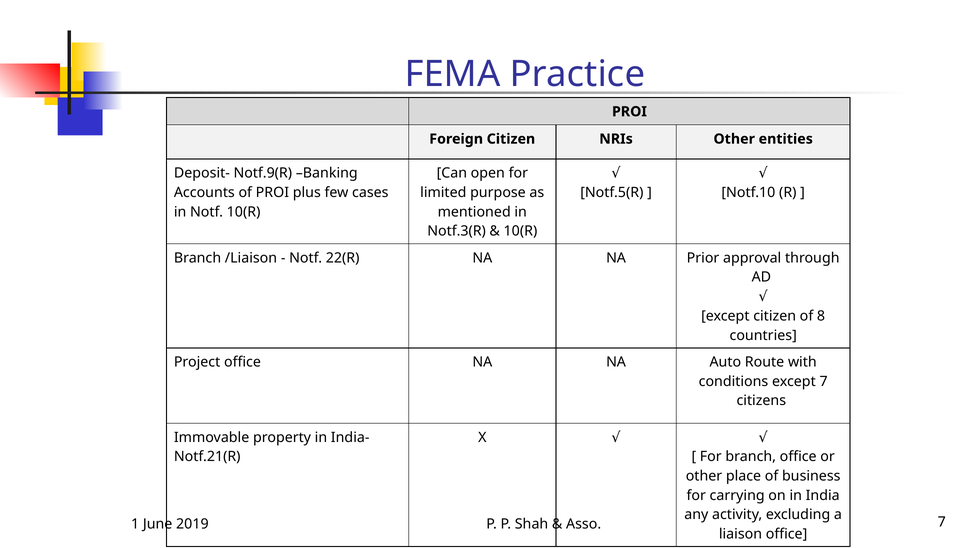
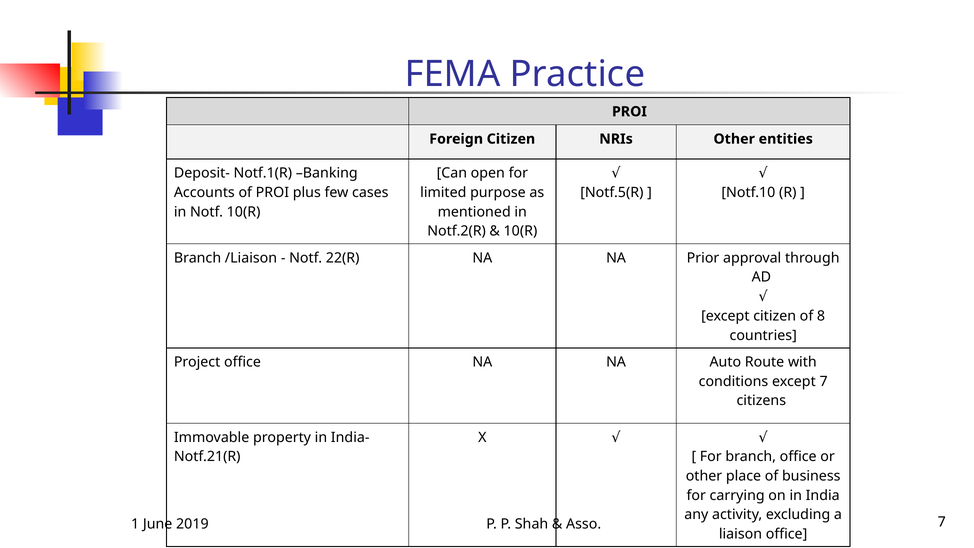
Notf.9(R: Notf.9(R -> Notf.1(R
Notf.3(R: Notf.3(R -> Notf.2(R
